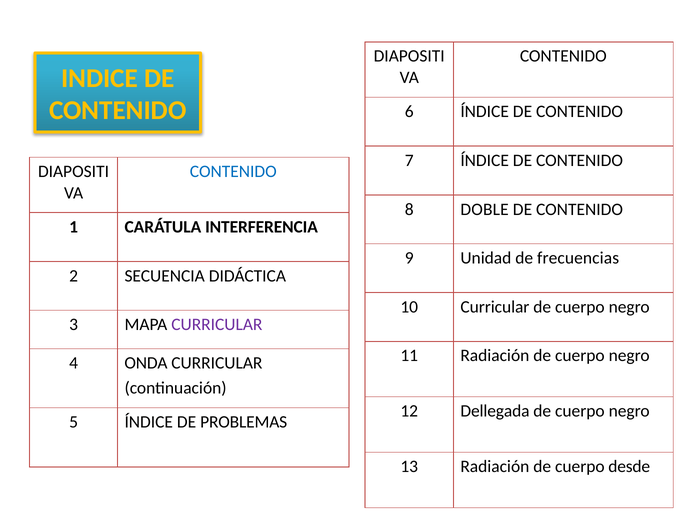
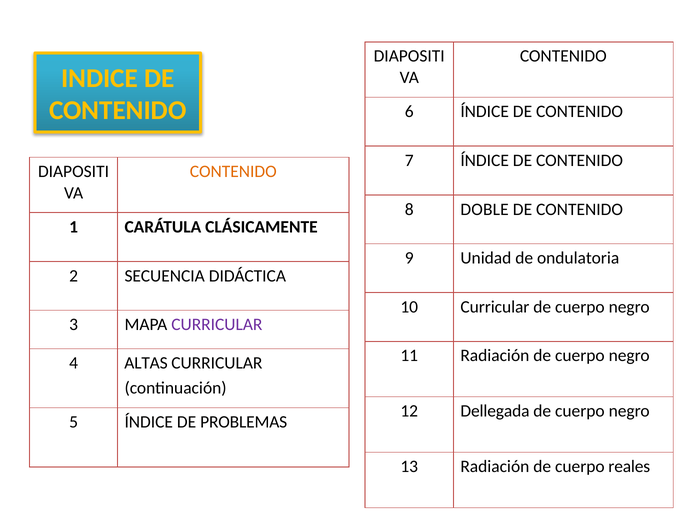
CONTENIDO at (233, 172) colour: blue -> orange
INTERFERENCIA: INTERFERENCIA -> CLÁSICAMENTE
frecuencias: frecuencias -> ondulatoria
ONDA: ONDA -> ALTAS
desde: desde -> reales
